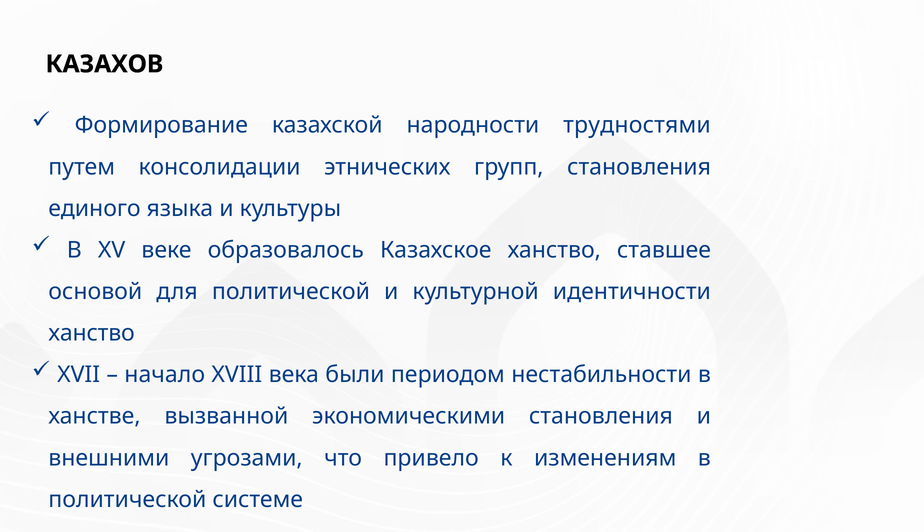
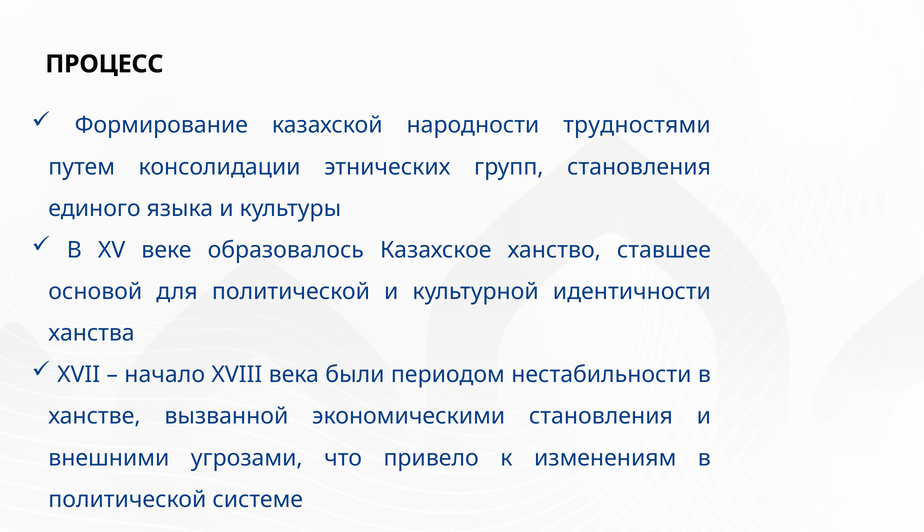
КАЗАХОВ: КАЗАХОВ -> ПРОЦЕСС
ханство at (92, 333): ханство -> ханства
